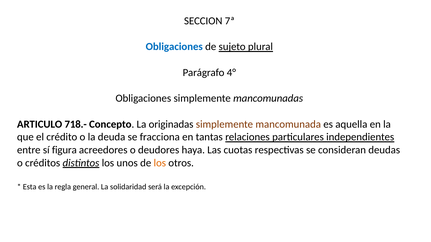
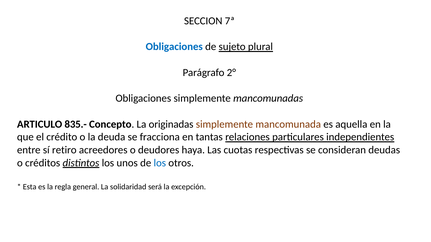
4°: 4° -> 2°
718.-: 718.- -> 835.-
figura: figura -> retiro
los at (160, 163) colour: orange -> blue
